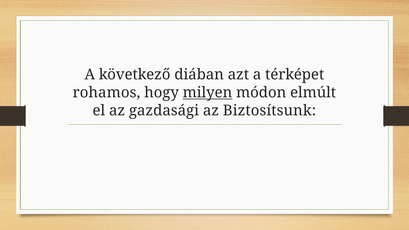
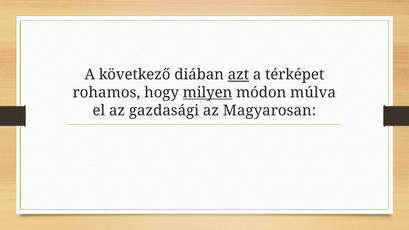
azt underline: none -> present
elmúlt: elmúlt -> múlva
Biztosítsunk: Biztosítsunk -> Magyarosan
